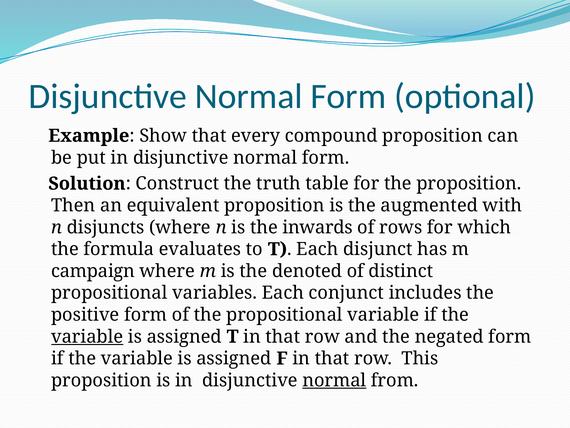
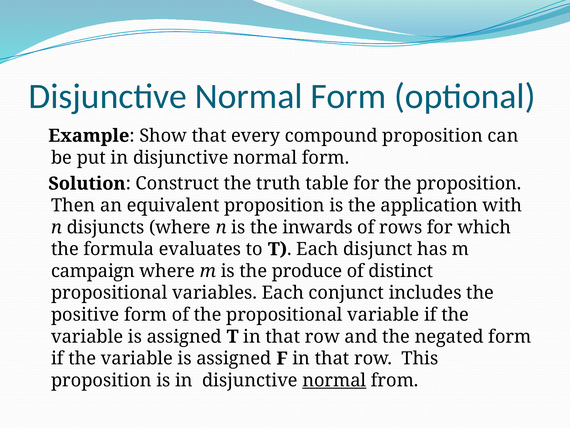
augmented: augmented -> application
denoted: denoted -> produce
variable at (87, 336) underline: present -> none
